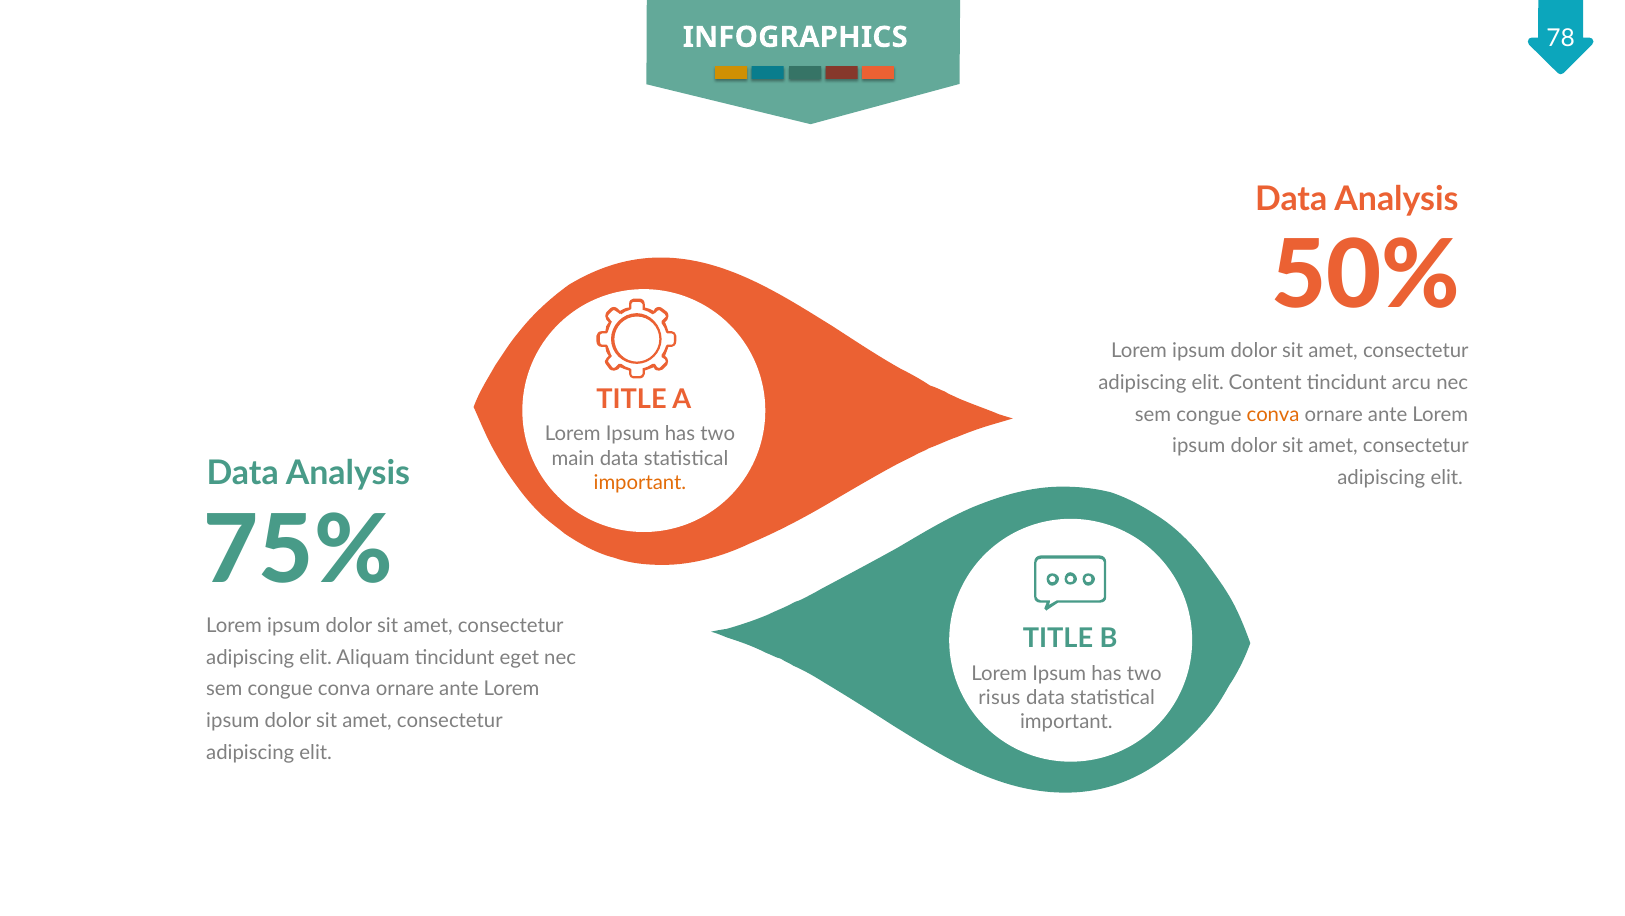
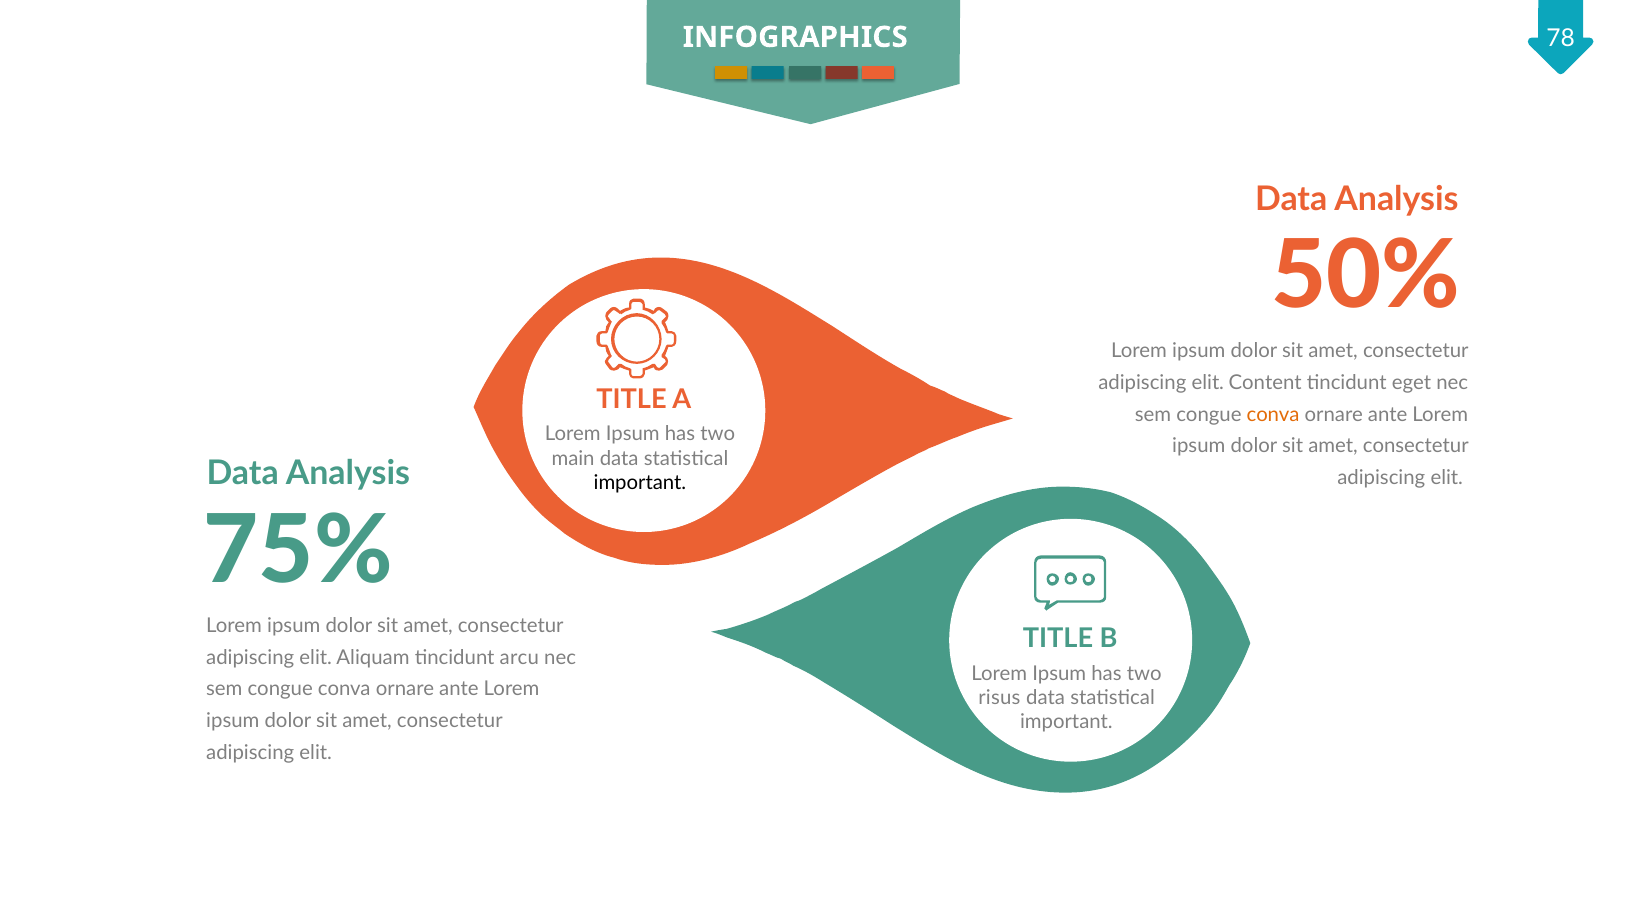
arcu: arcu -> eget
important at (640, 483) colour: orange -> black
eget: eget -> arcu
